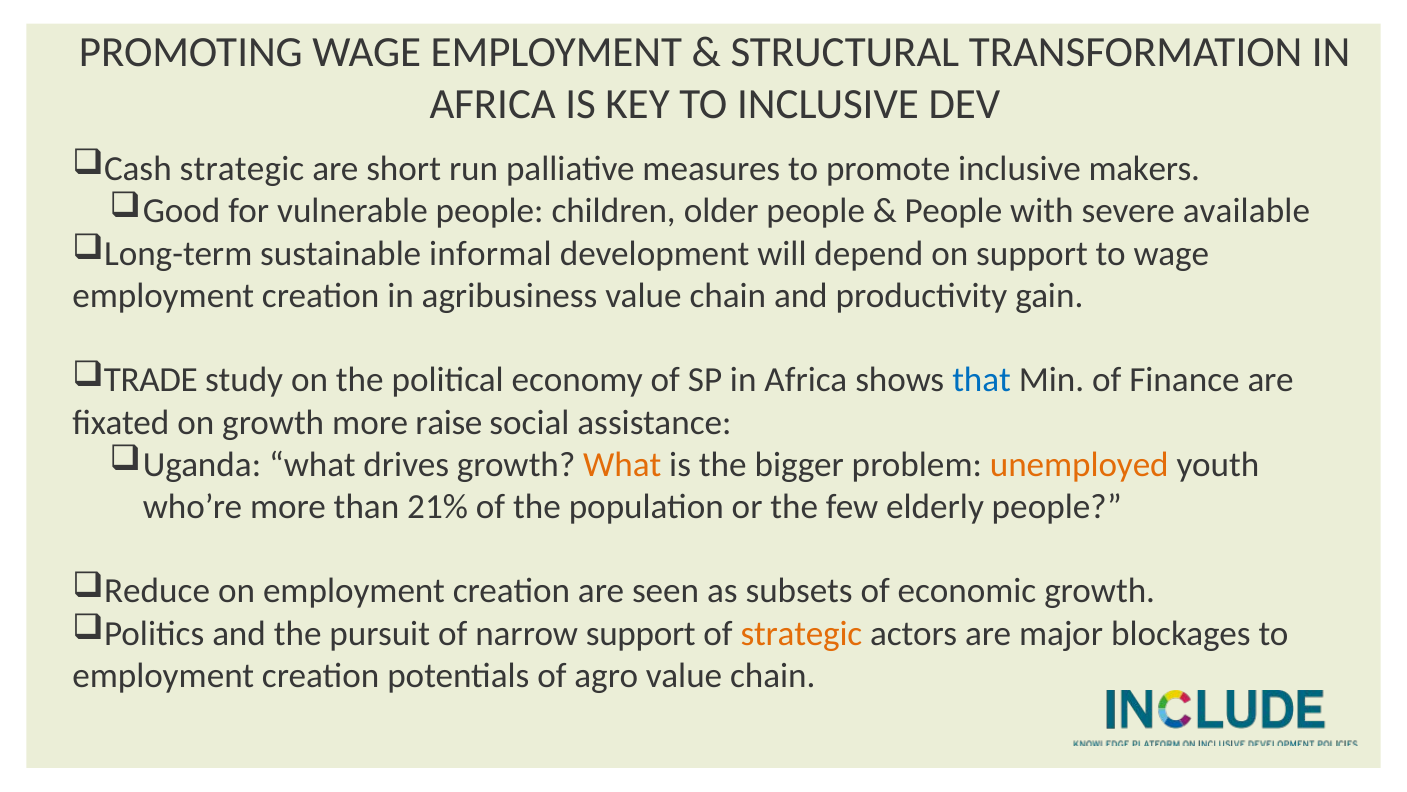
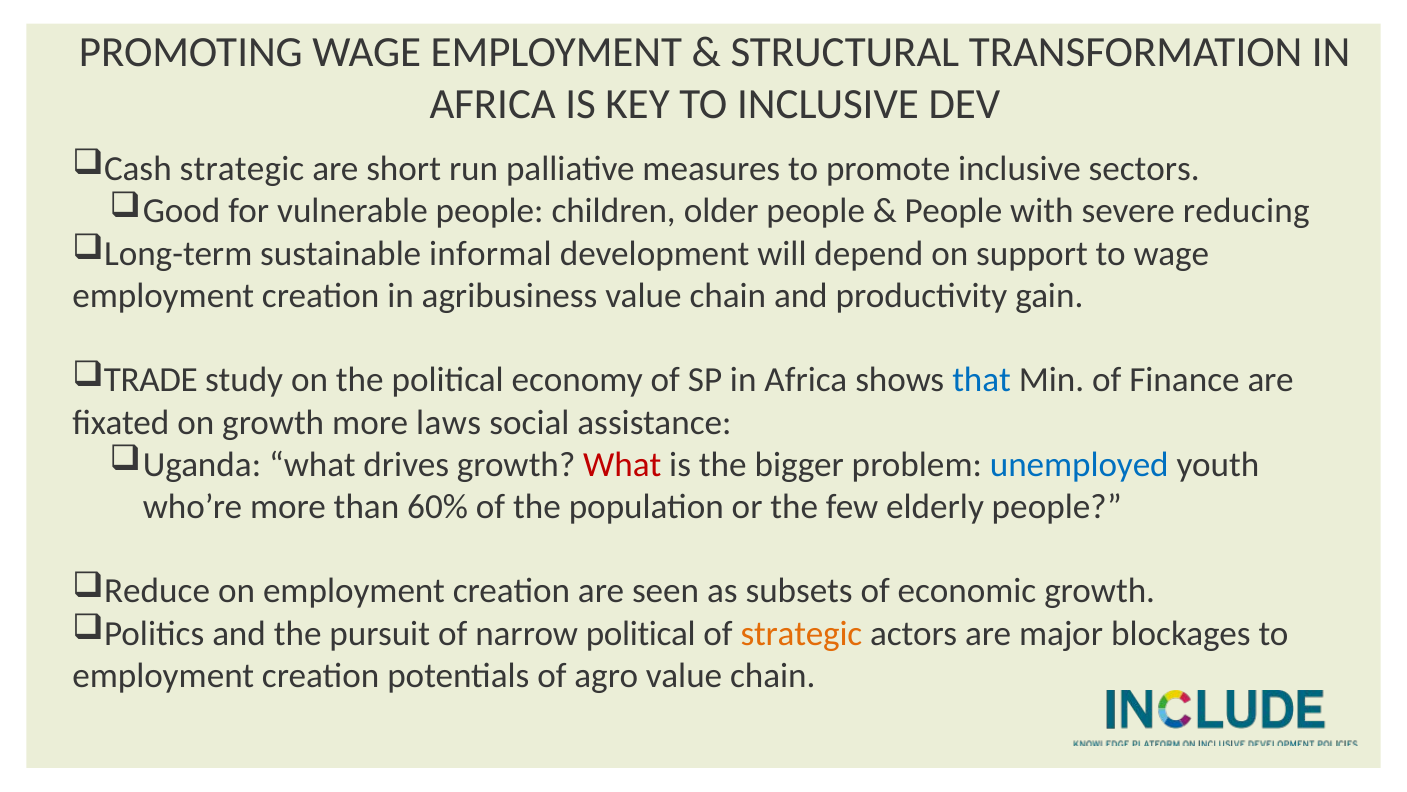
makers: makers -> sectors
available: available -> reducing
raise: raise -> laws
What at (622, 464) colour: orange -> red
unemployed colour: orange -> blue
21%: 21% -> 60%
narrow support: support -> political
